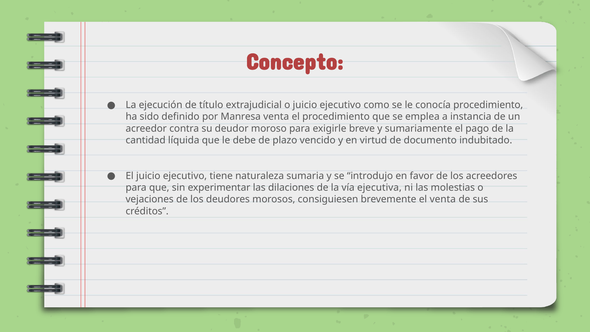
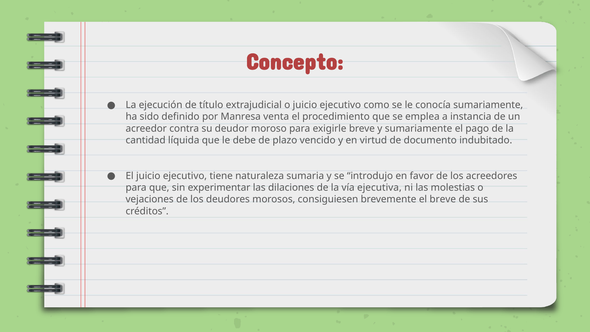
conocía procedimiento: procedimiento -> sumariamente
el venta: venta -> breve
